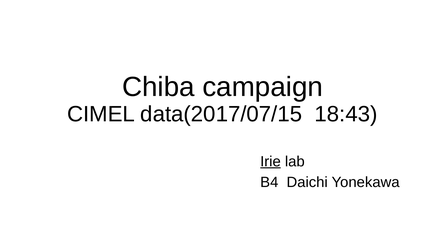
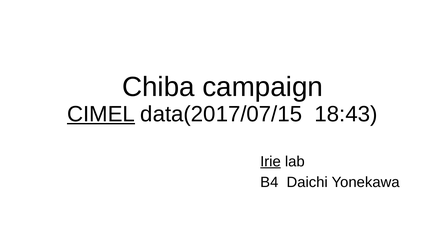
CIMEL underline: none -> present
